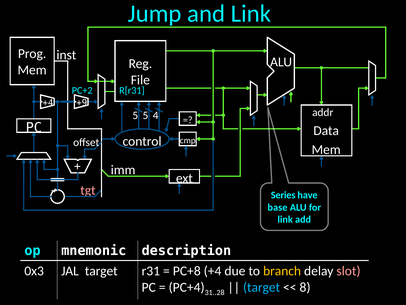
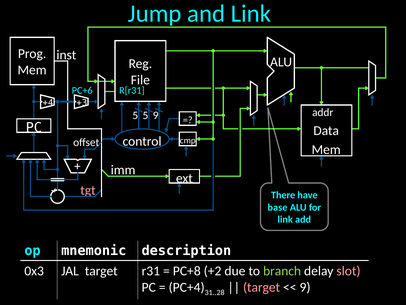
PC+2: PC+2 -> PC+6
+9: +9 -> +3
5 4: 4 -> 9
Series: Series -> There
PC+8 +4: +4 -> +2
branch colour: yellow -> light green
target at (262, 287) colour: light blue -> pink
8 at (305, 287): 8 -> 9
